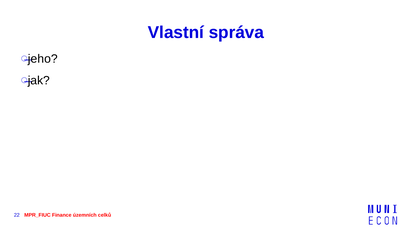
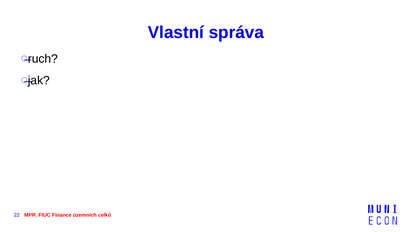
jeho: jeho -> ruch
